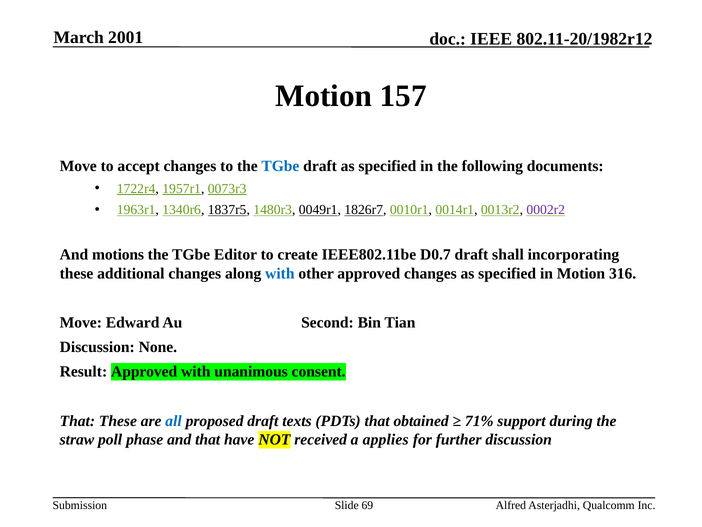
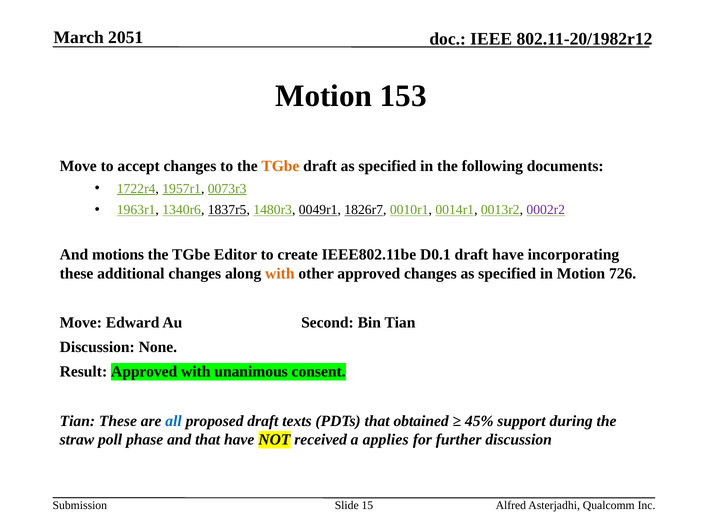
2001: 2001 -> 2051
157: 157 -> 153
TGbe at (280, 166) colour: blue -> orange
D0.7: D0.7 -> D0.1
draft shall: shall -> have
with at (280, 273) colour: blue -> orange
316: 316 -> 726
That at (77, 421): That -> Tian
71%: 71% -> 45%
69: 69 -> 15
